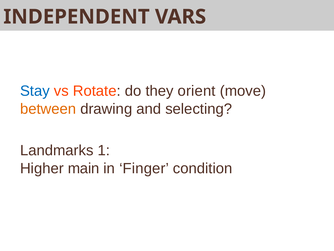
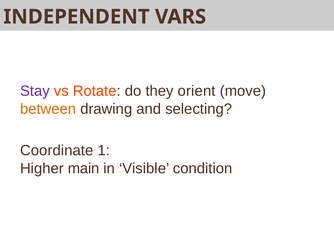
Stay colour: blue -> purple
Landmarks: Landmarks -> Coordinate
Finger: Finger -> Visible
